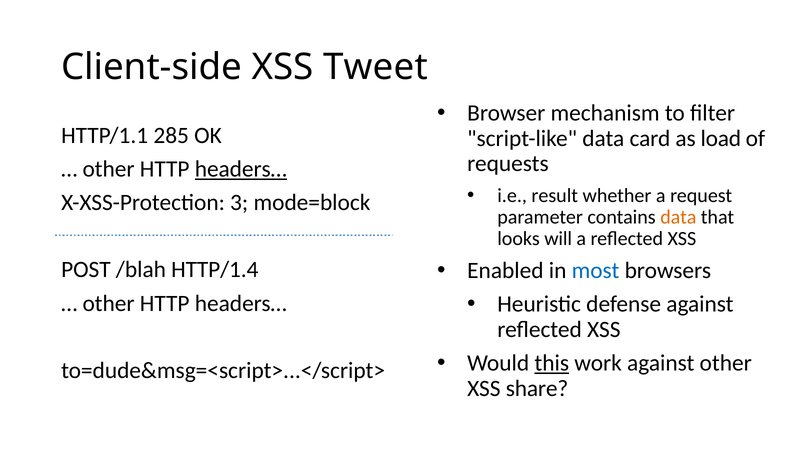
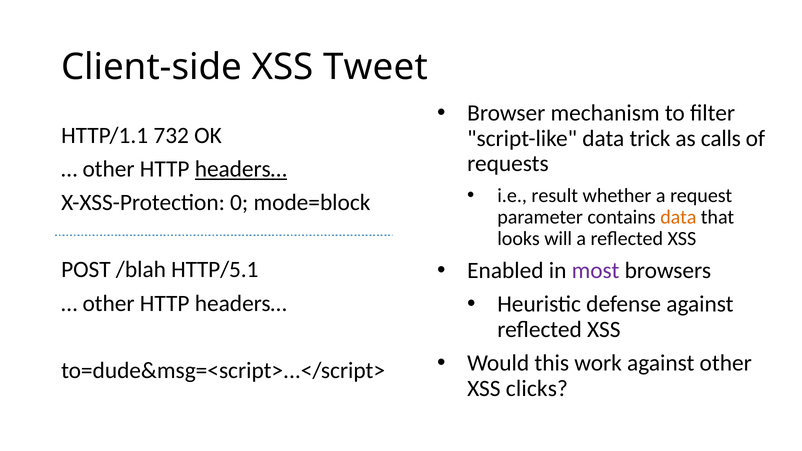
285: 285 -> 732
card: card -> trick
load: load -> calls
3: 3 -> 0
most colour: blue -> purple
HTTP/1.4: HTTP/1.4 -> HTTP/5.1
this underline: present -> none
share: share -> clicks
